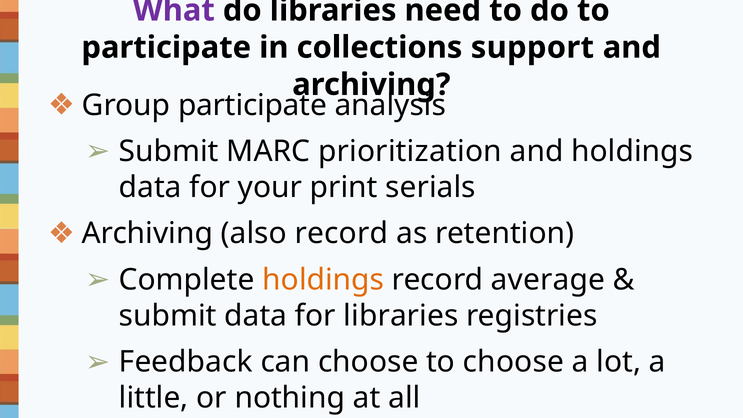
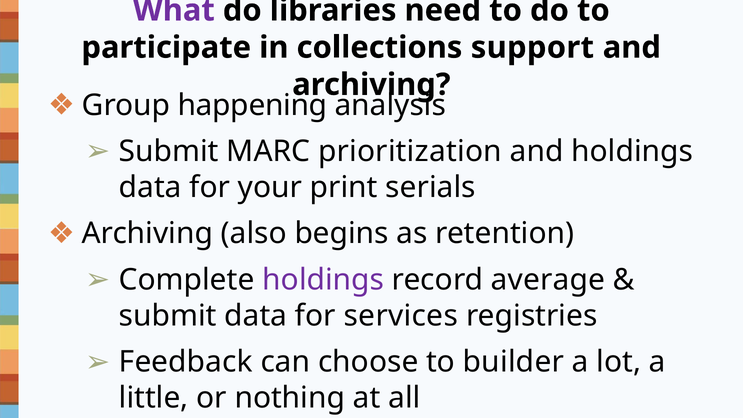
Group participate: participate -> happening
also record: record -> begins
holdings at (323, 280) colour: orange -> purple
for libraries: libraries -> services
to choose: choose -> builder
